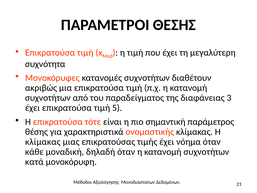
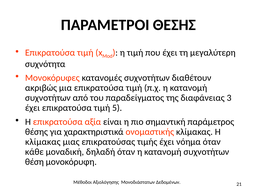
τότε: τότε -> αξία
κατά: κατά -> θέση
